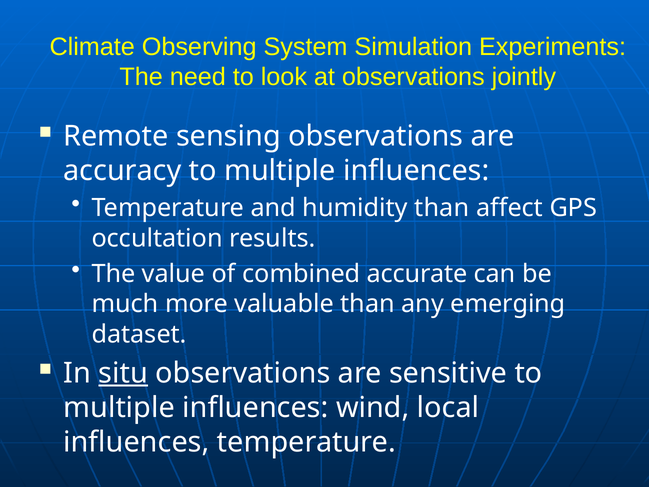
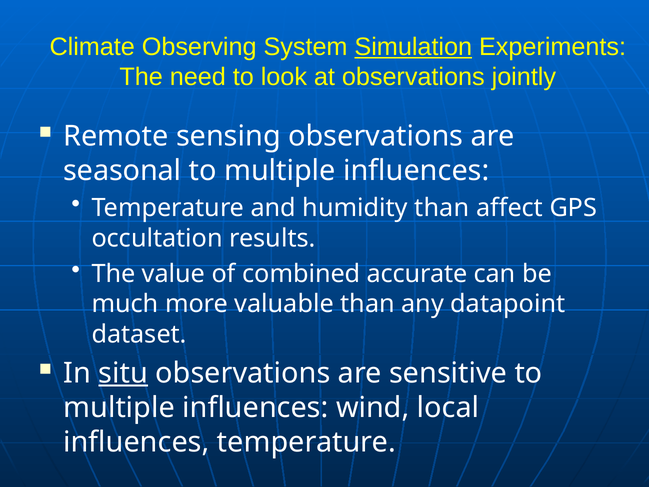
Simulation underline: none -> present
accuracy: accuracy -> seasonal
emerging: emerging -> datapoint
